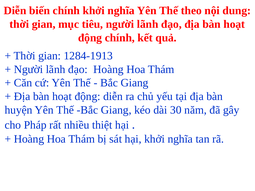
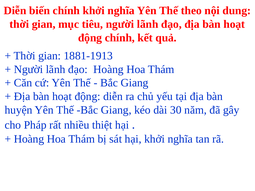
1284-1913: 1284-1913 -> 1881-1913
